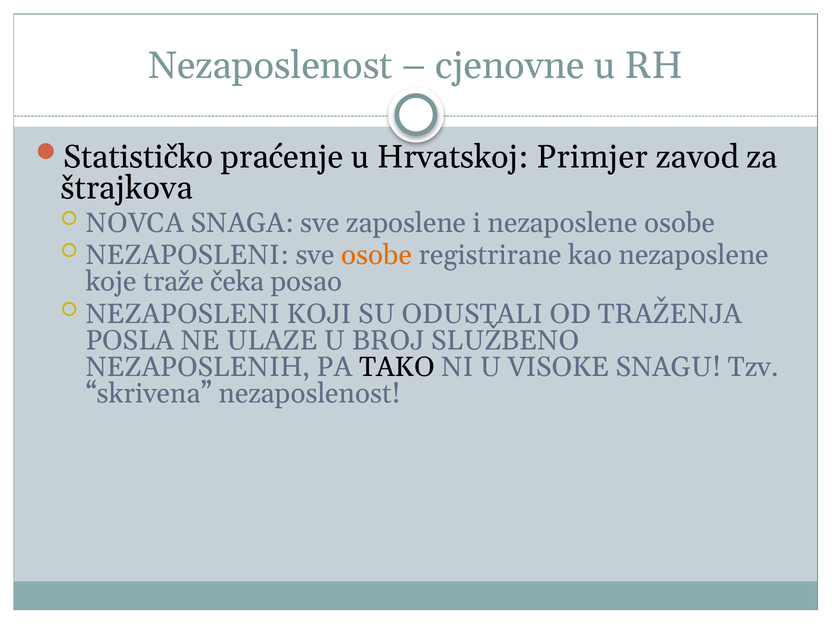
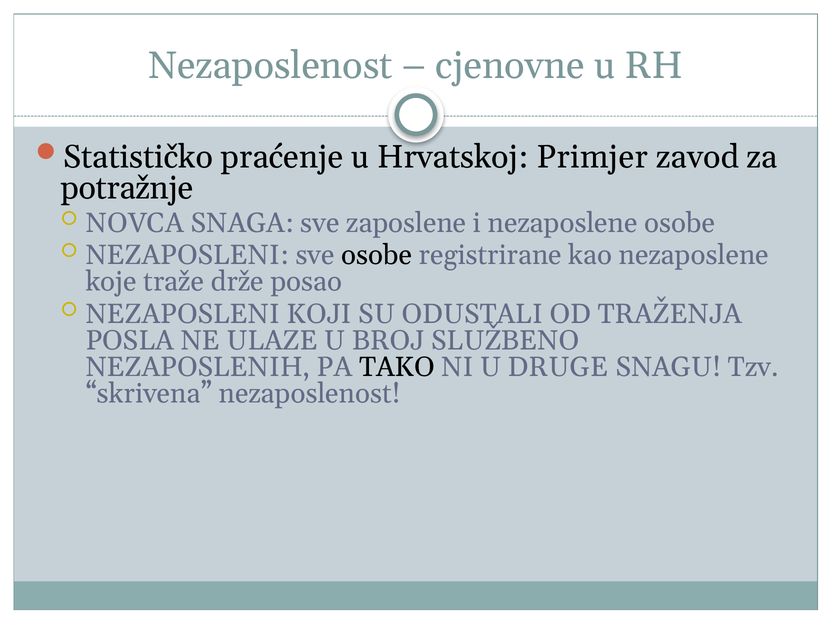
štrajkova: štrajkova -> potražnje
osobe at (377, 255) colour: orange -> black
čeka: čeka -> drže
VISOKE: VISOKE -> DRUGE
